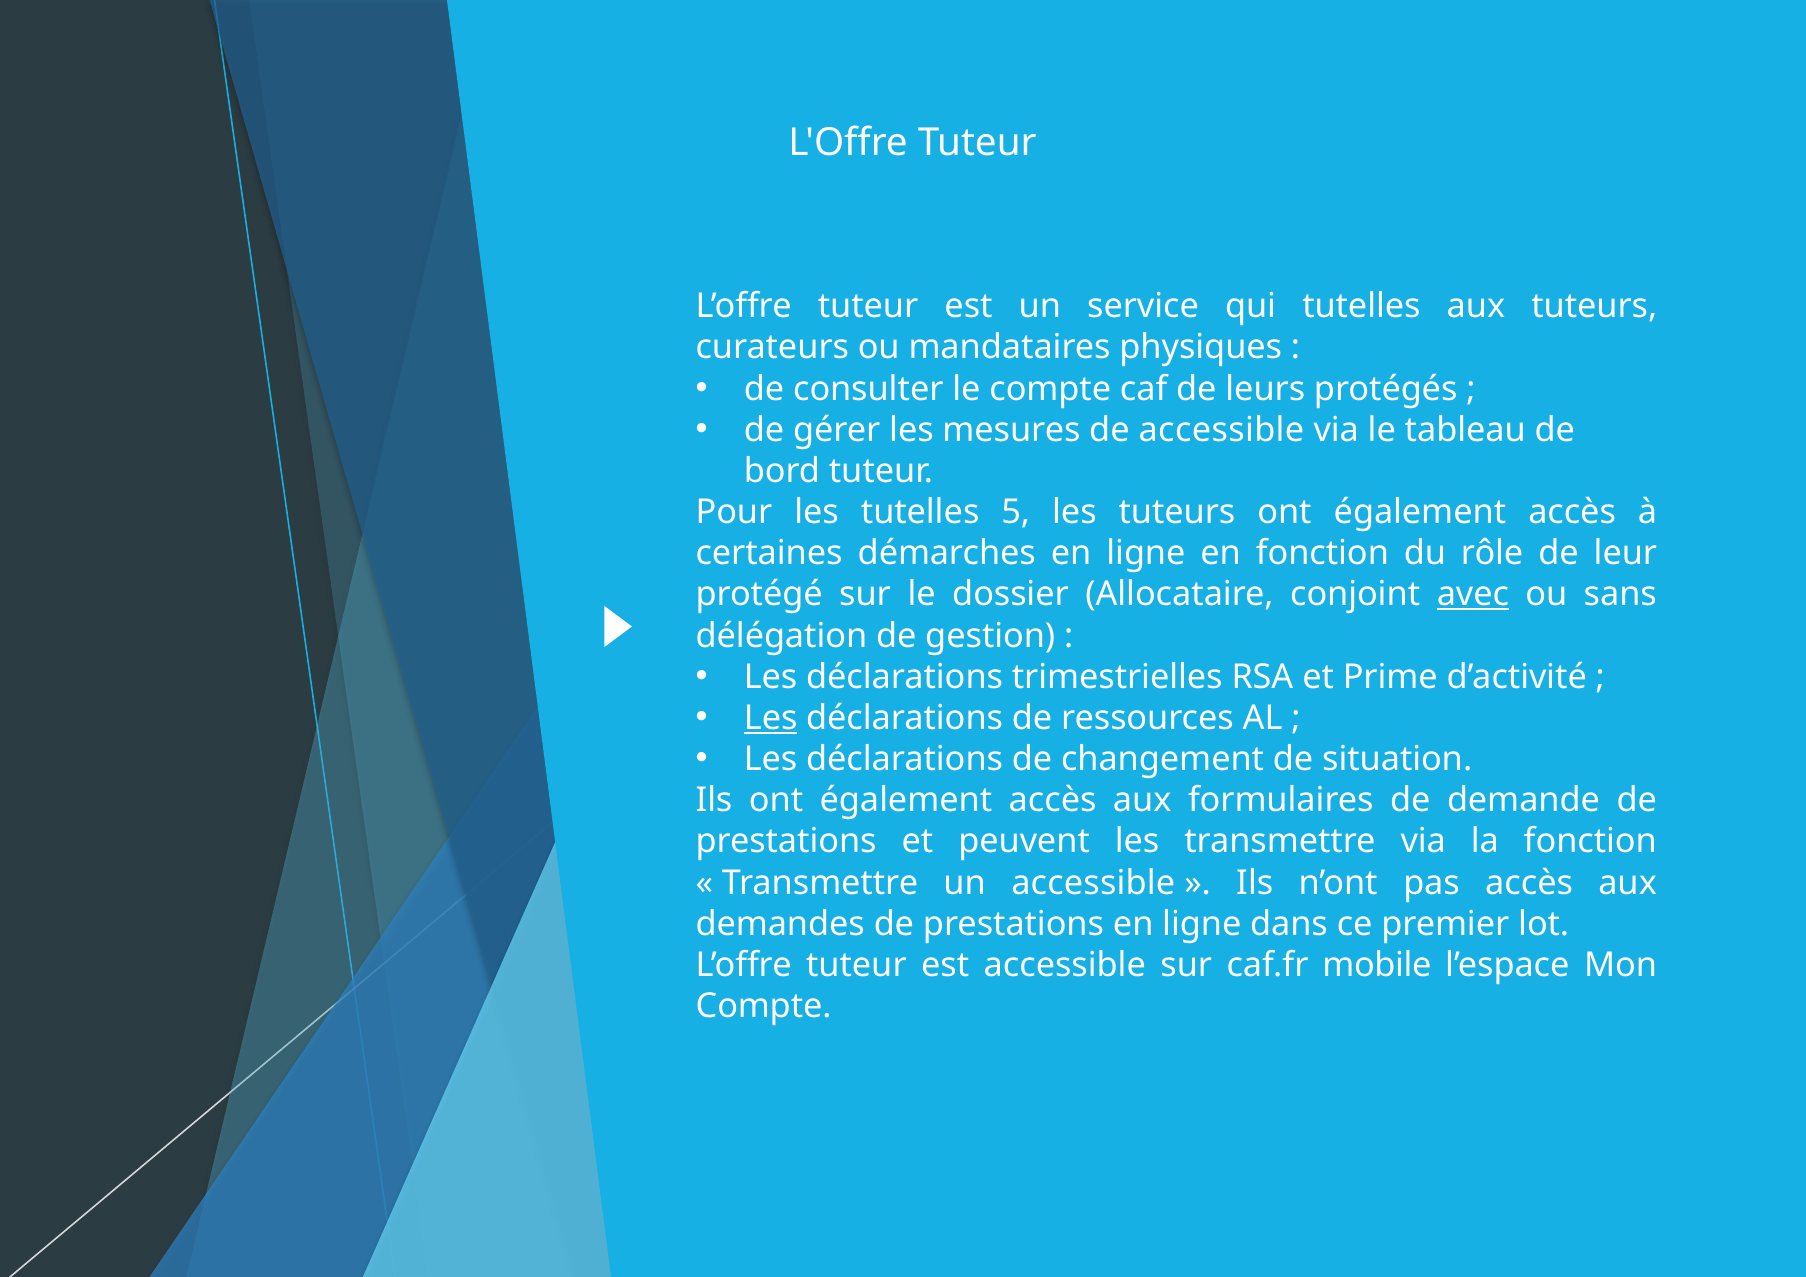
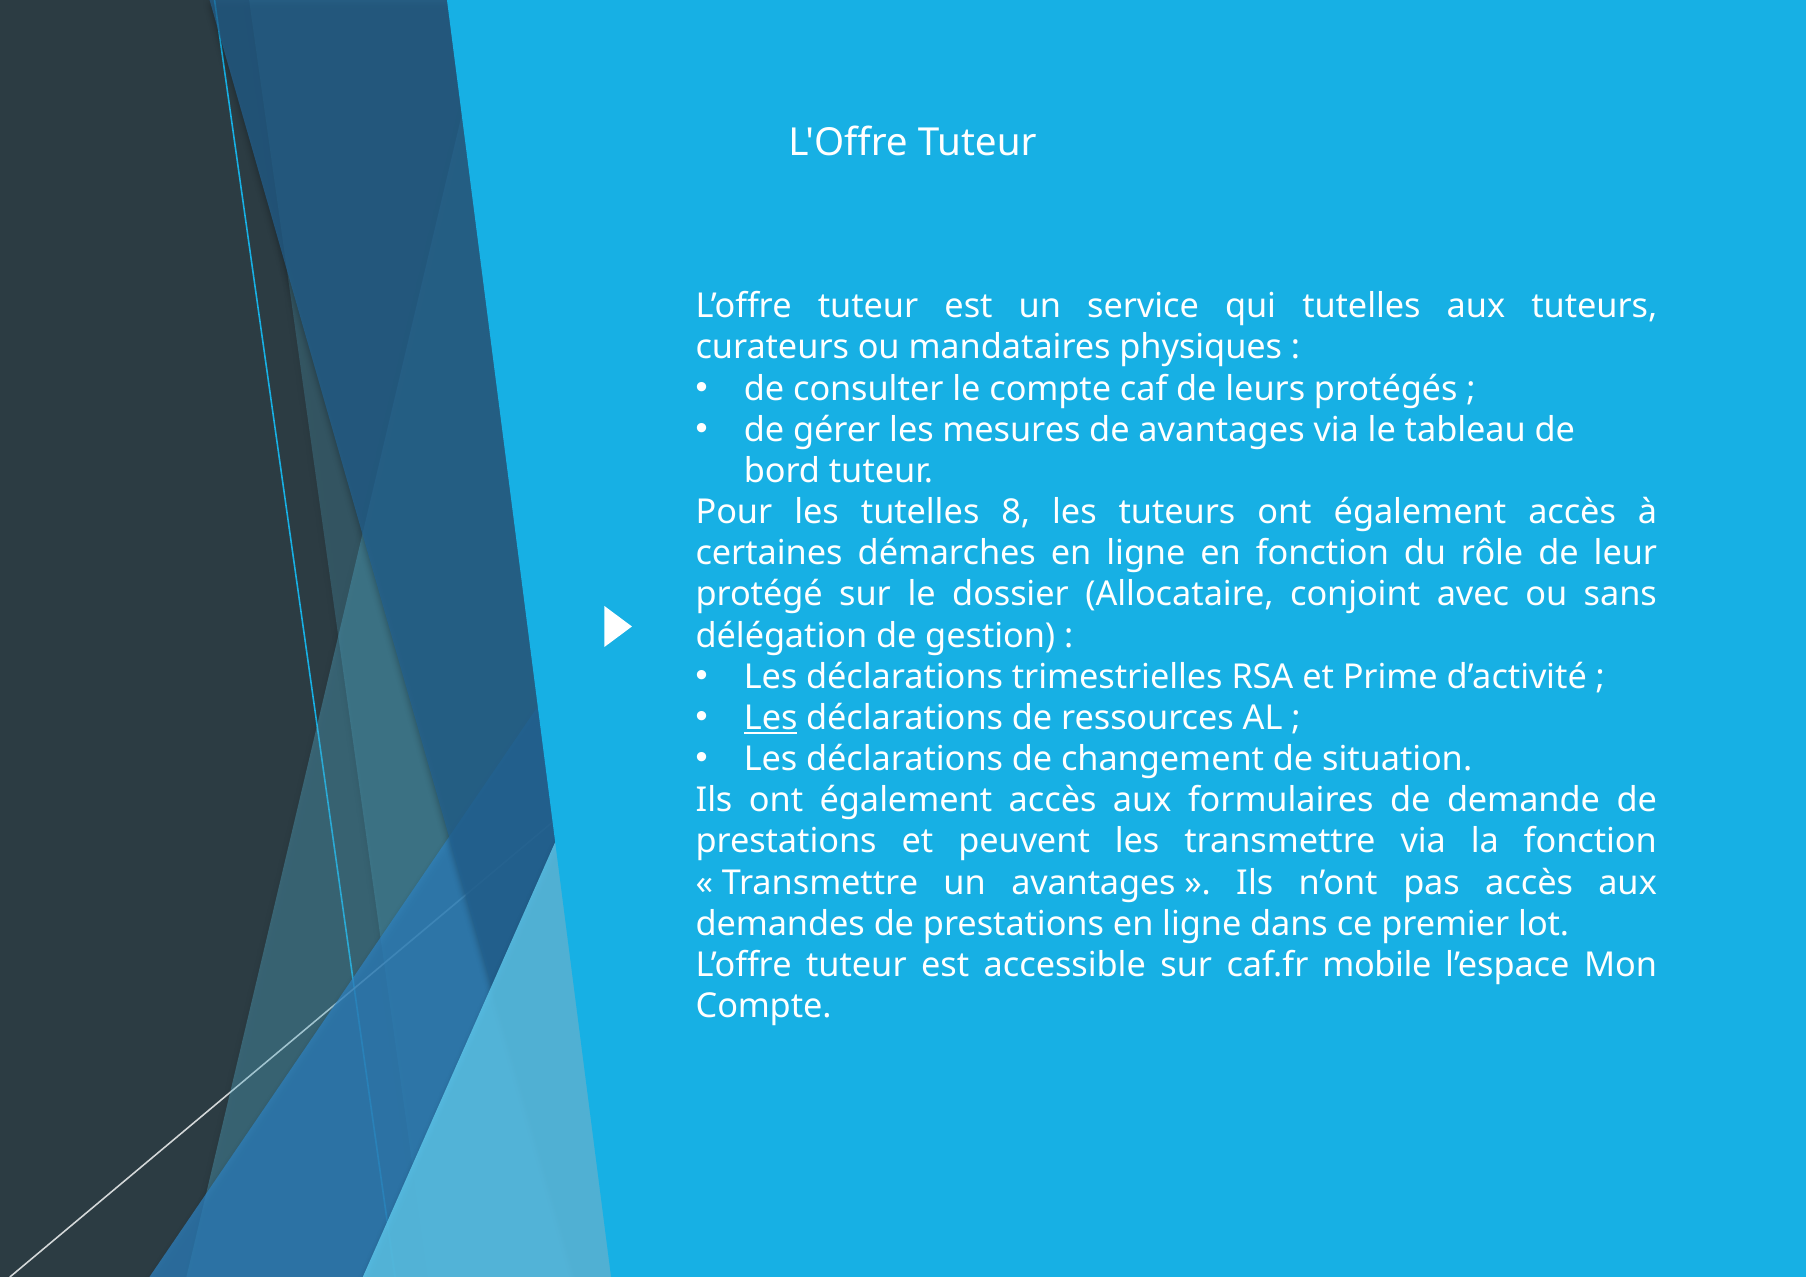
de accessible: accessible -> avantages
5: 5 -> 8
avec underline: present -> none
un accessible: accessible -> avantages
